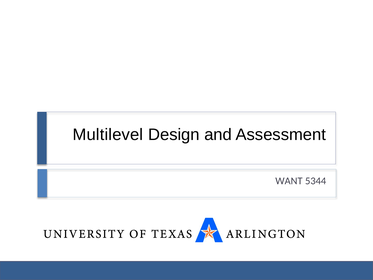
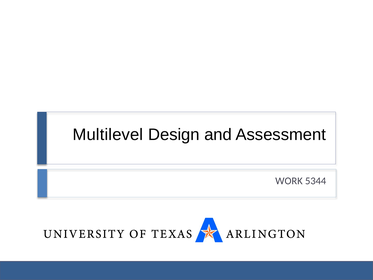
WANT: WANT -> WORK
